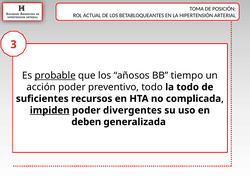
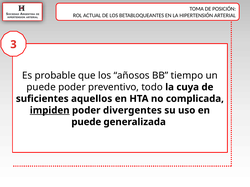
probable underline: present -> none
acción at (41, 87): acción -> puede
la todo: todo -> cuya
recursos: recursos -> aquellos
deben at (86, 122): deben -> puede
